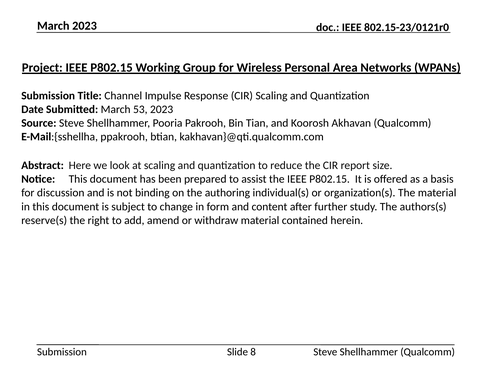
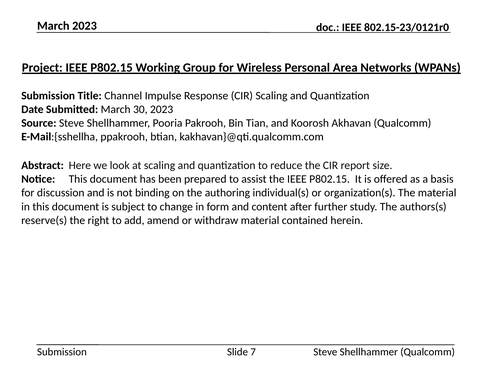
53: 53 -> 30
8: 8 -> 7
